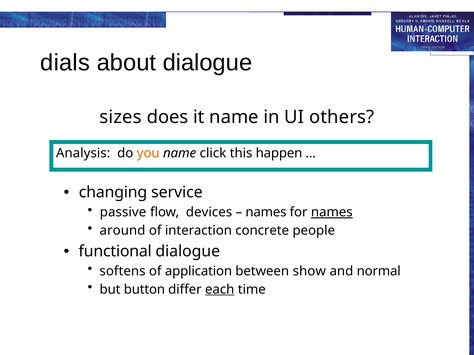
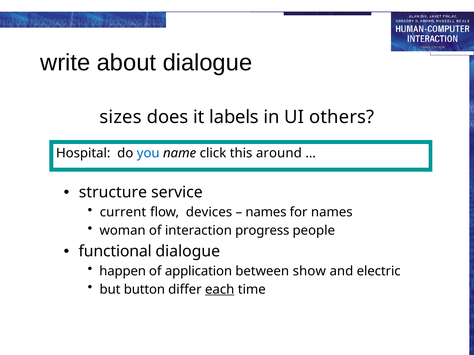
dials: dials -> write
it name: name -> labels
Analysis: Analysis -> Hospital
you colour: orange -> blue
happen: happen -> around
changing: changing -> structure
passive: passive -> current
names at (332, 212) underline: present -> none
around: around -> woman
concrete: concrete -> progress
softens: softens -> happen
normal: normal -> electric
